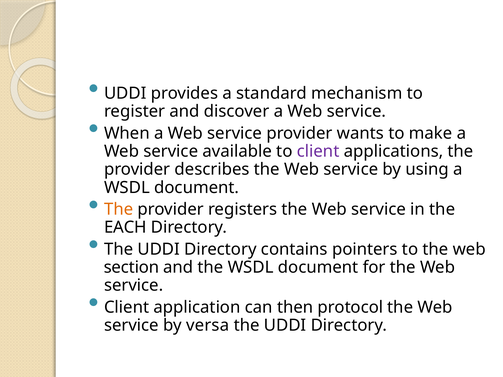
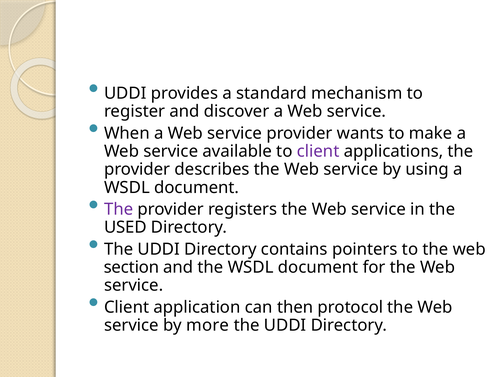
The at (119, 209) colour: orange -> purple
EACH: EACH -> USED
versa: versa -> more
